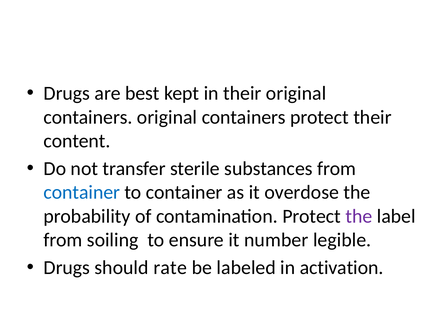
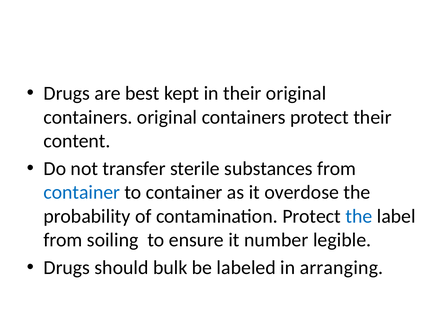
the at (359, 216) colour: purple -> blue
rate: rate -> bulk
activation: activation -> arranging
